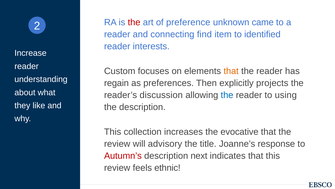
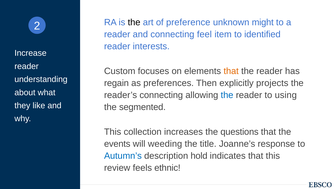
the at (134, 22) colour: red -> black
came: came -> might
find: find -> feel
reader’s discussion: discussion -> connecting
the description: description -> segmented
evocative: evocative -> questions
review at (117, 143): review -> events
advisory: advisory -> weeding
Autumn’s colour: red -> blue
next: next -> hold
